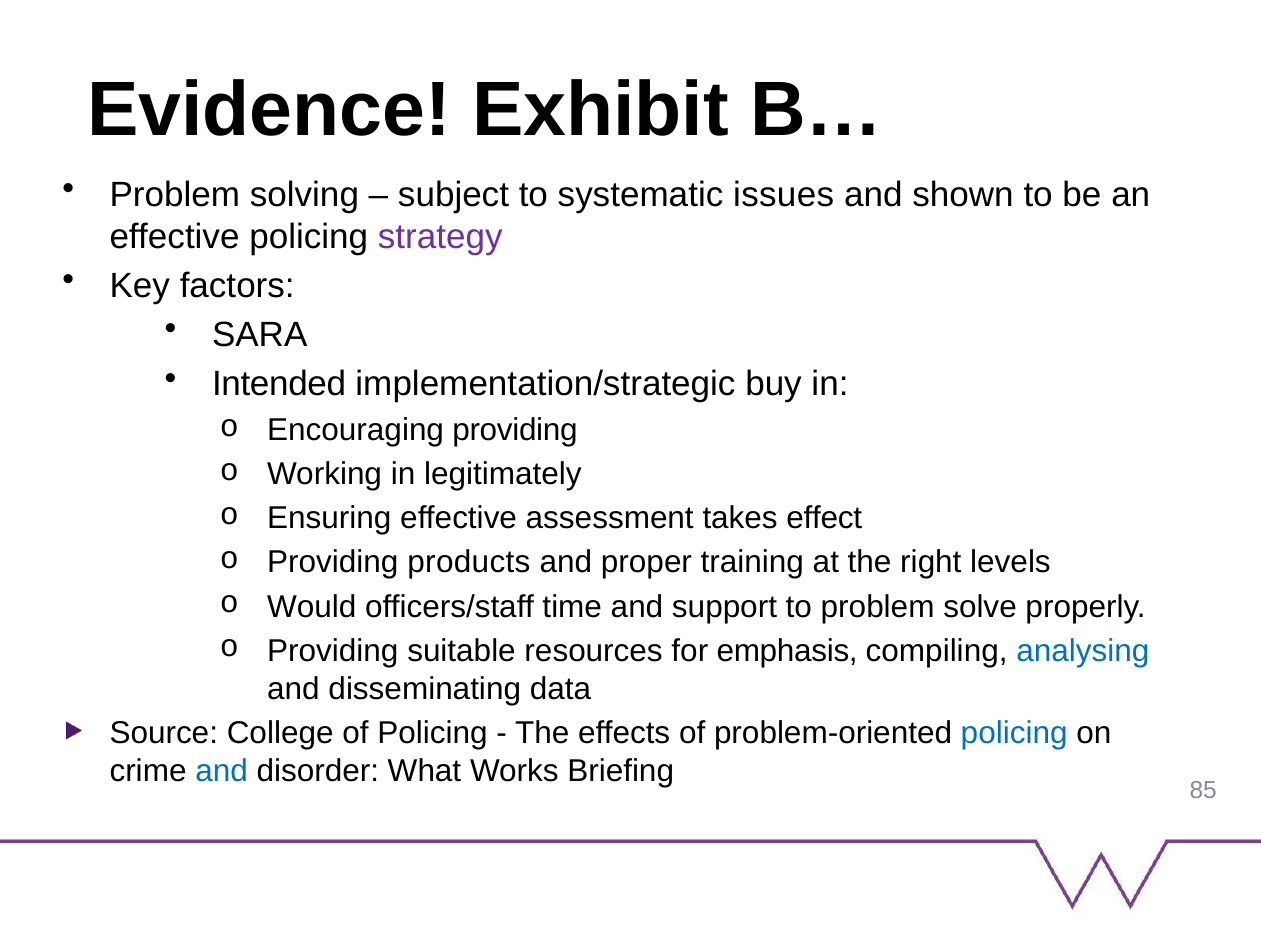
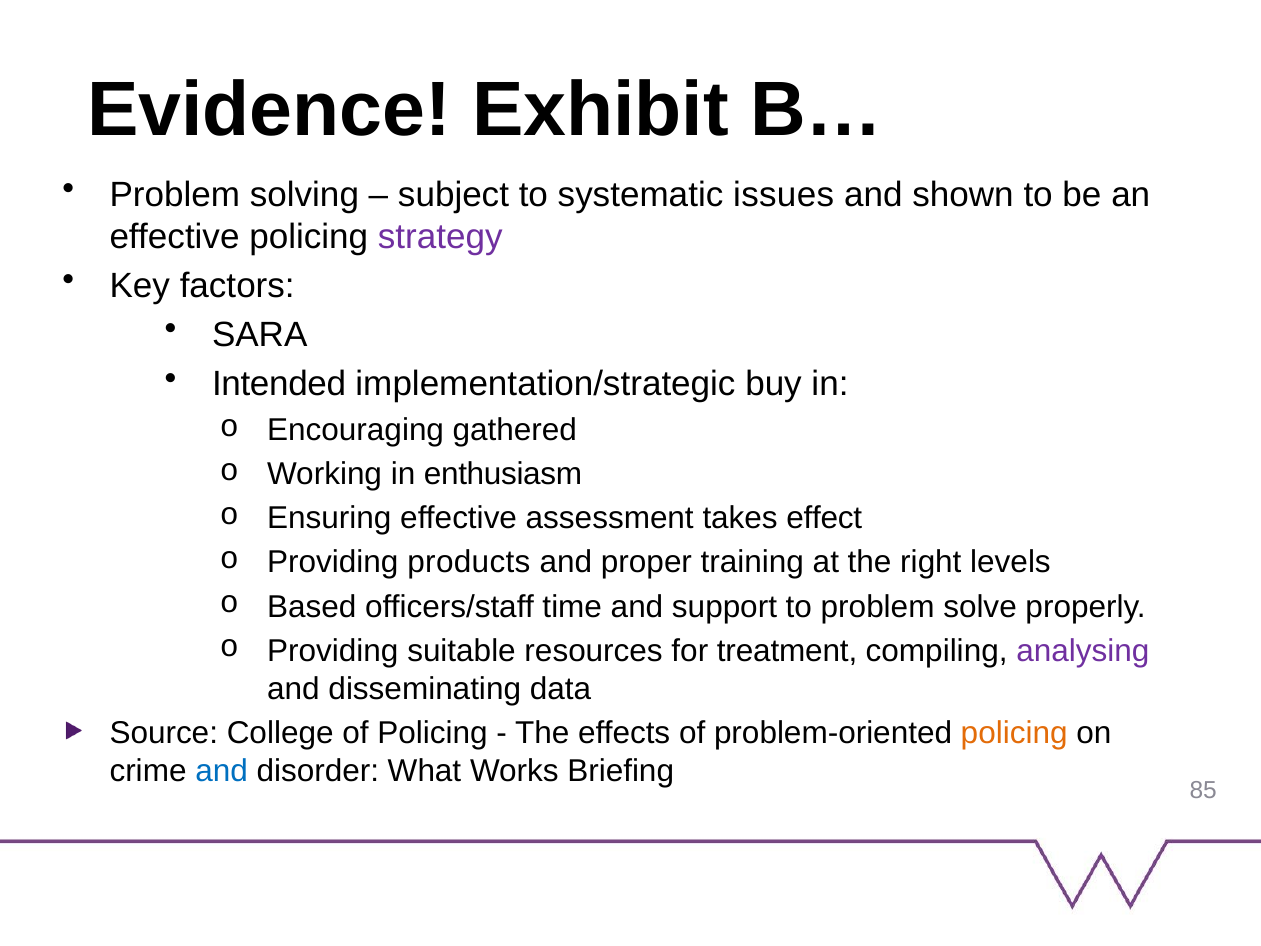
Encouraging providing: providing -> gathered
legitimately: legitimately -> enthusiasm
Would: Would -> Based
emphasis: emphasis -> treatment
analysing colour: blue -> purple
policing at (1014, 733) colour: blue -> orange
